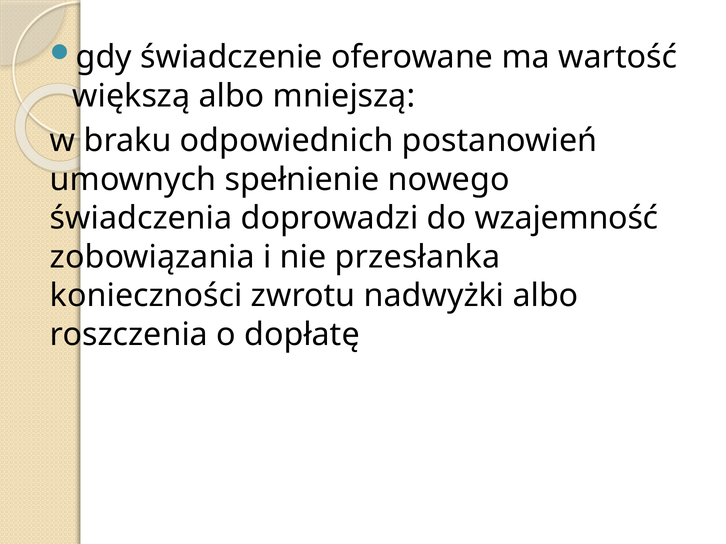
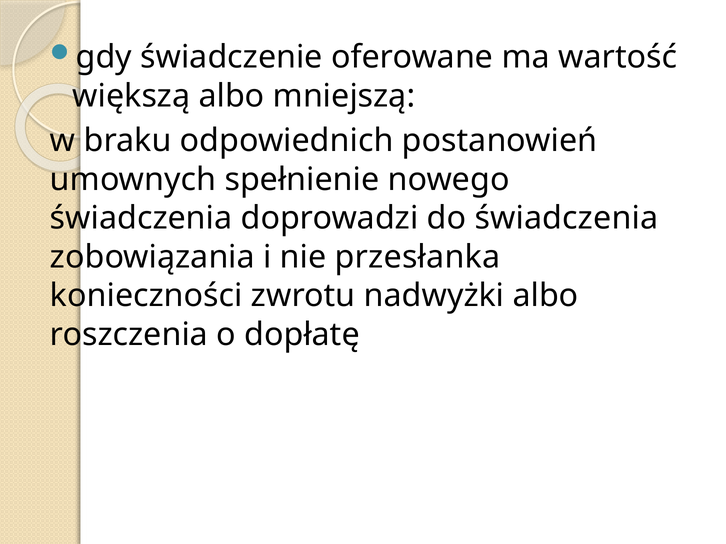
do wzajemność: wzajemność -> świadczenia
